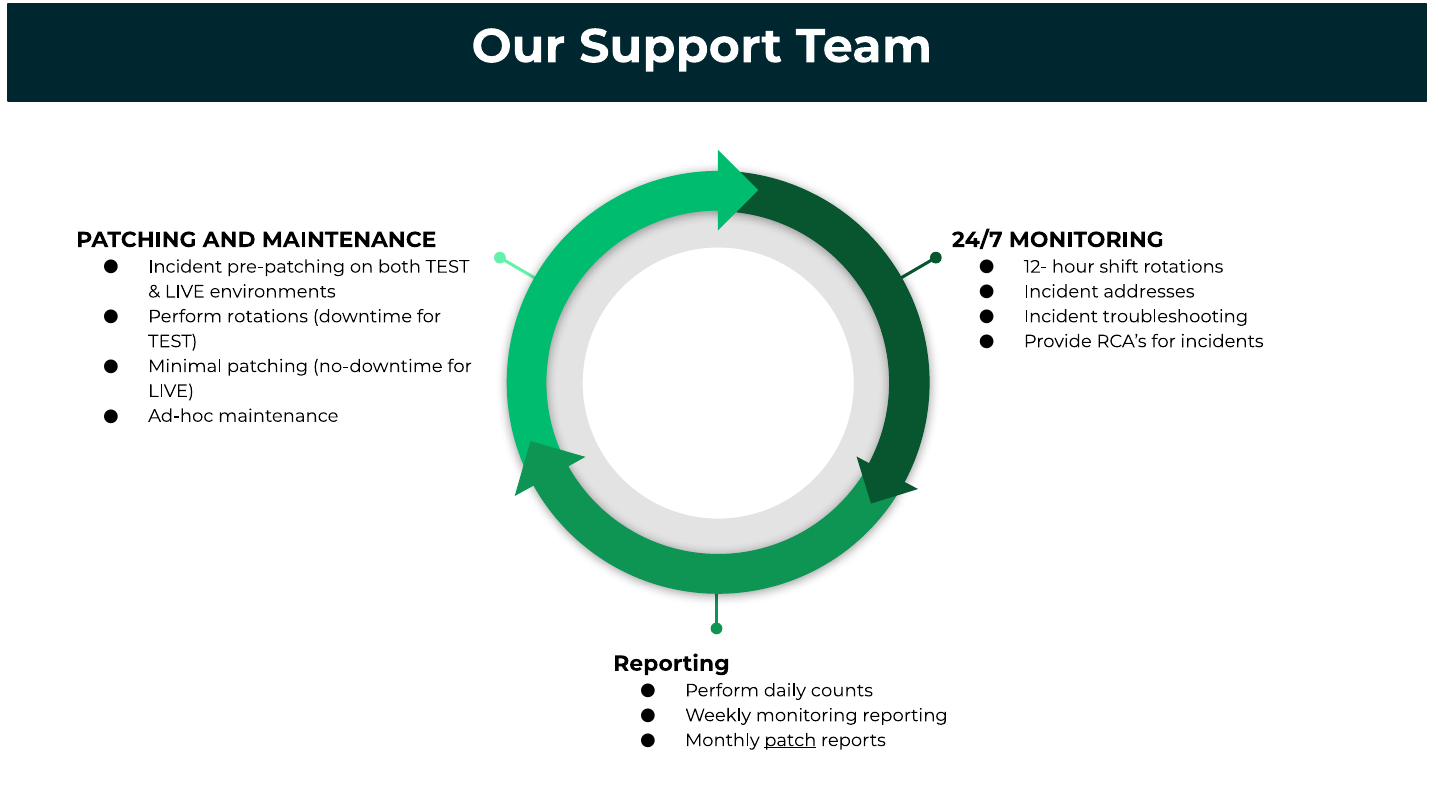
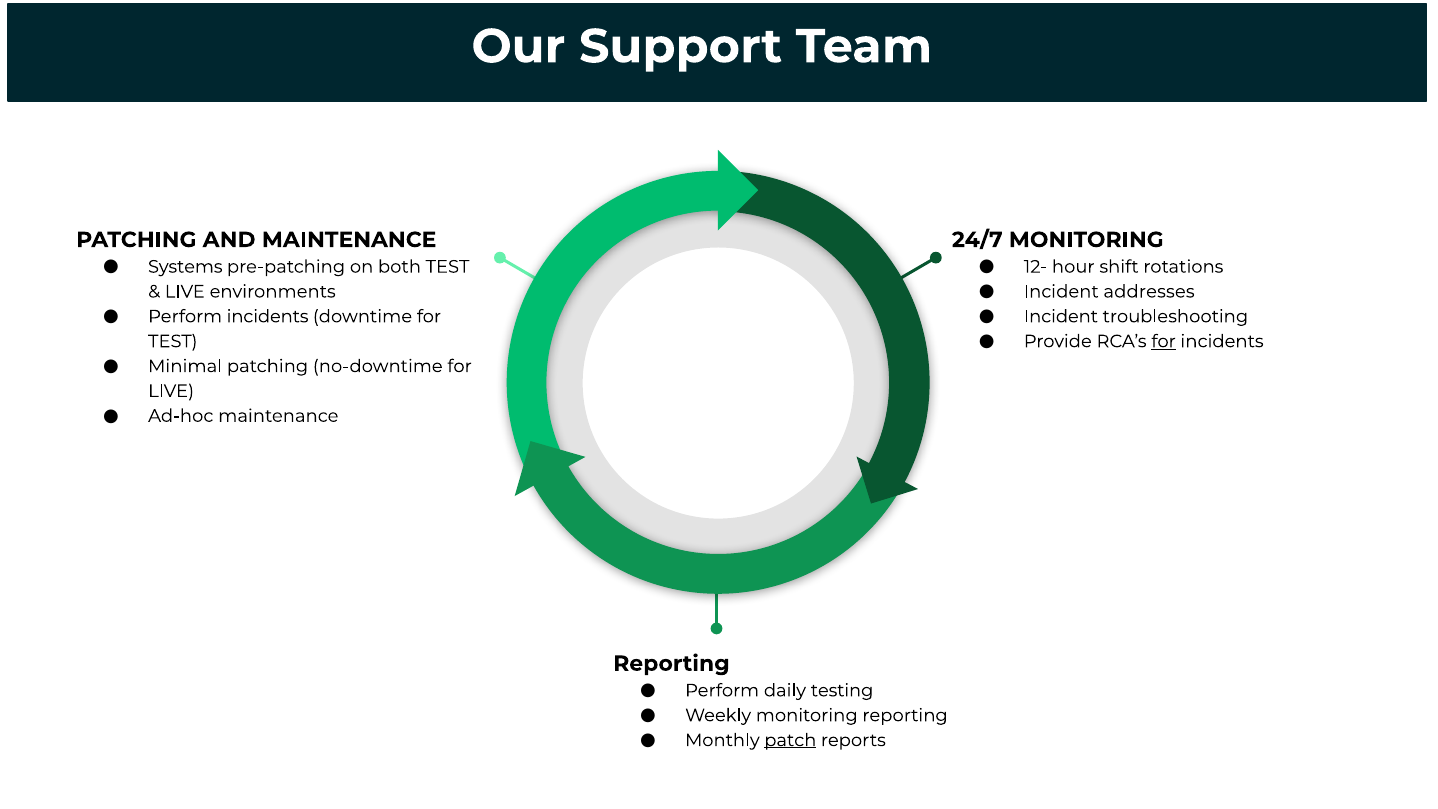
Incident at (185, 267): Incident -> Systems
Perform rotations: rotations -> incidents
for at (1164, 341) underline: none -> present
counts: counts -> testing
